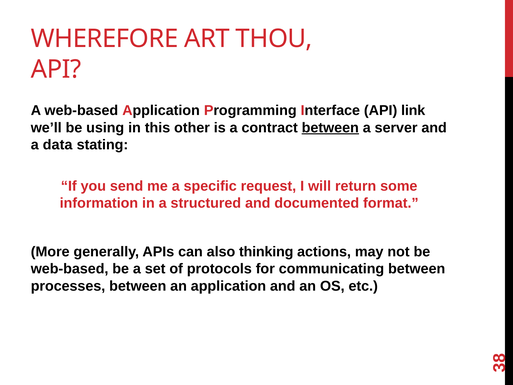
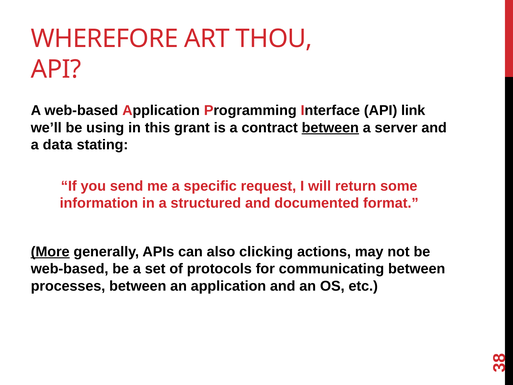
other: other -> grant
More underline: none -> present
thinking: thinking -> clicking
